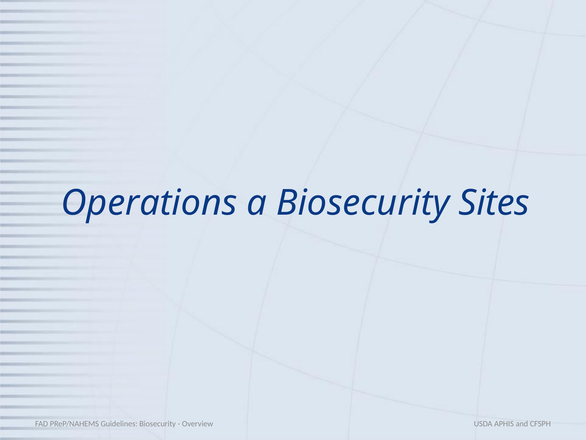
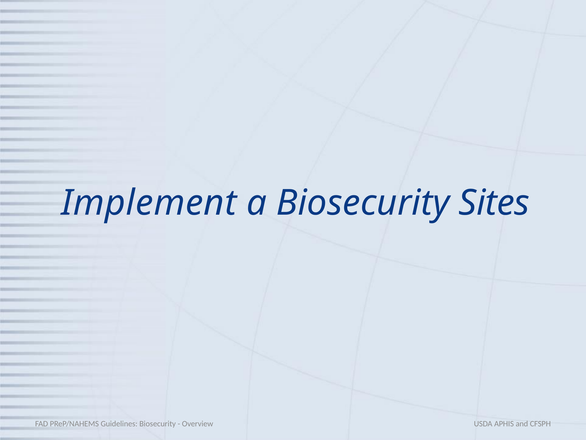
Operations: Operations -> Implement
